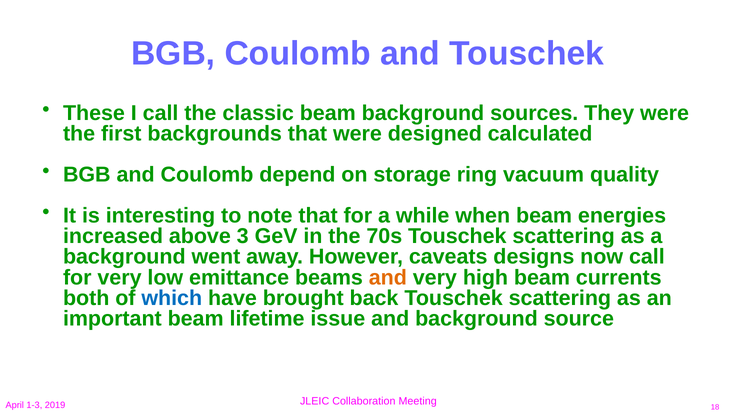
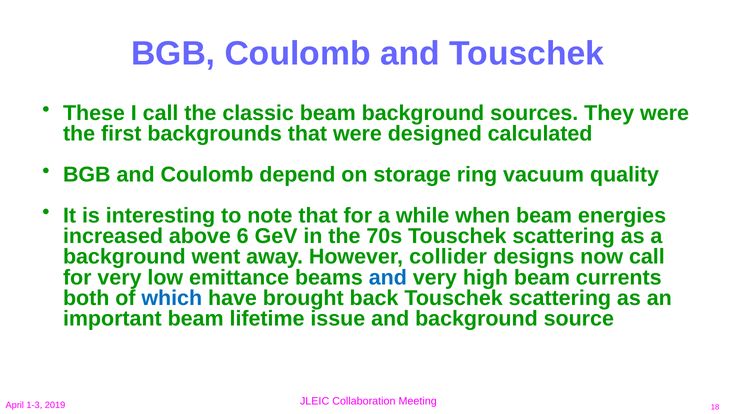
3: 3 -> 6
caveats: caveats -> collider
and at (388, 277) colour: orange -> blue
